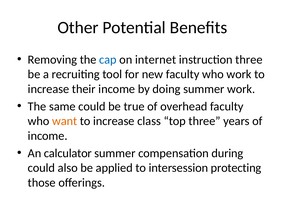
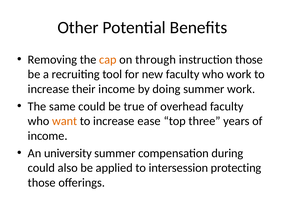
cap colour: blue -> orange
internet: internet -> through
instruction three: three -> those
class: class -> ease
calculator: calculator -> university
